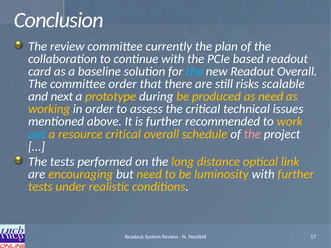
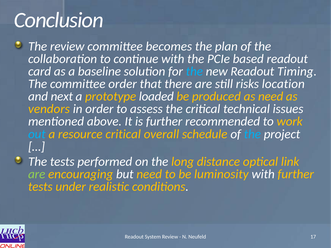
currently: currently -> becomes
Readout Overall: Overall -> Timing
scalable: scalable -> location
during: during -> loaded
working: working -> vendors
the at (252, 134) colour: pink -> light blue
are at (37, 174) colour: white -> light green
